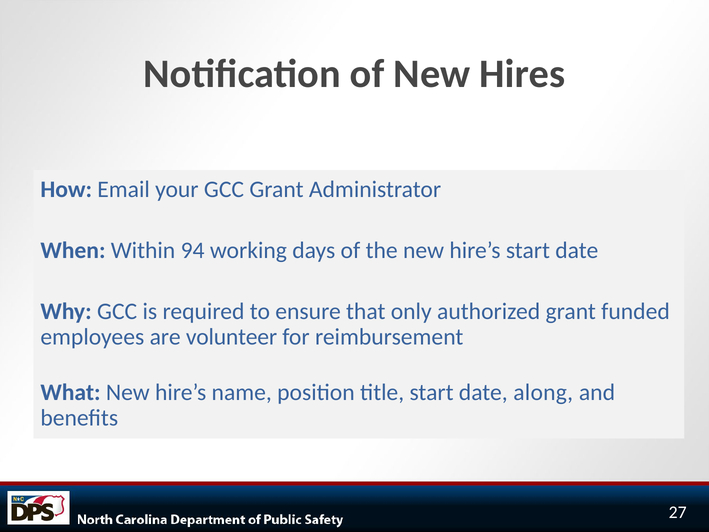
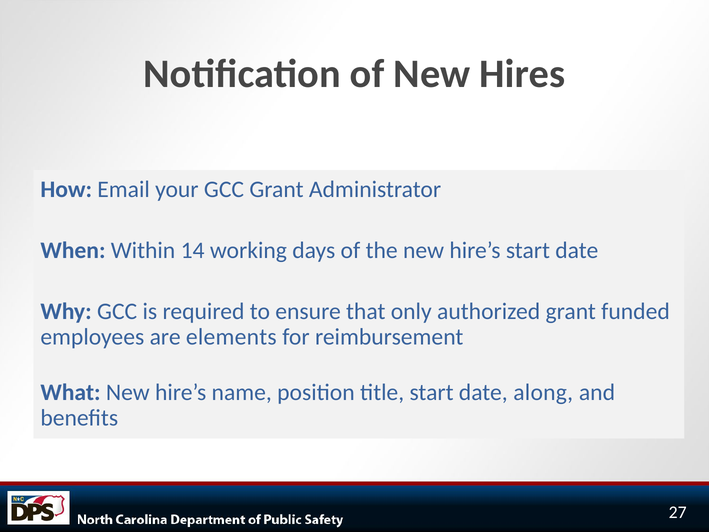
94: 94 -> 14
volunteer: volunteer -> elements
